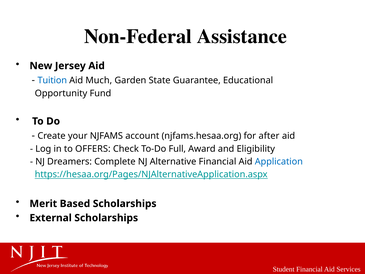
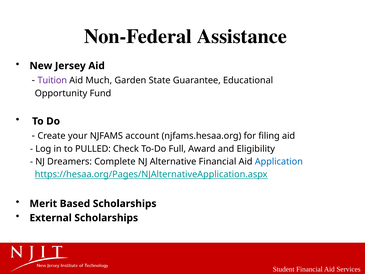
Tuition colour: blue -> purple
after: after -> filing
OFFERS: OFFERS -> PULLED
